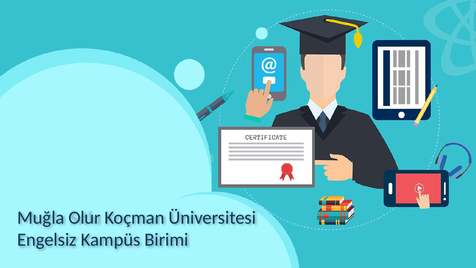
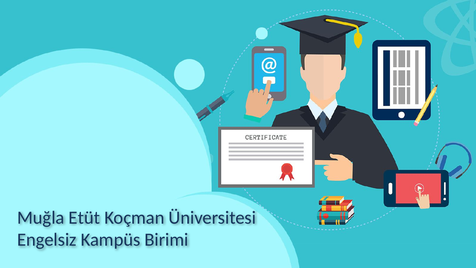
Olur: Olur -> Etüt
